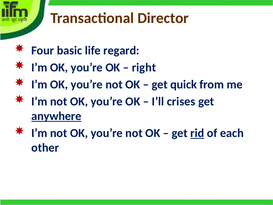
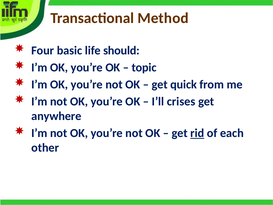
Director: Director -> Method
regard: regard -> should
right: right -> topic
anywhere underline: present -> none
